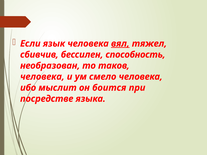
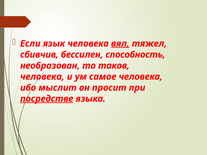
смело: смело -> самое
боится: боится -> просит
посредстве underline: none -> present
